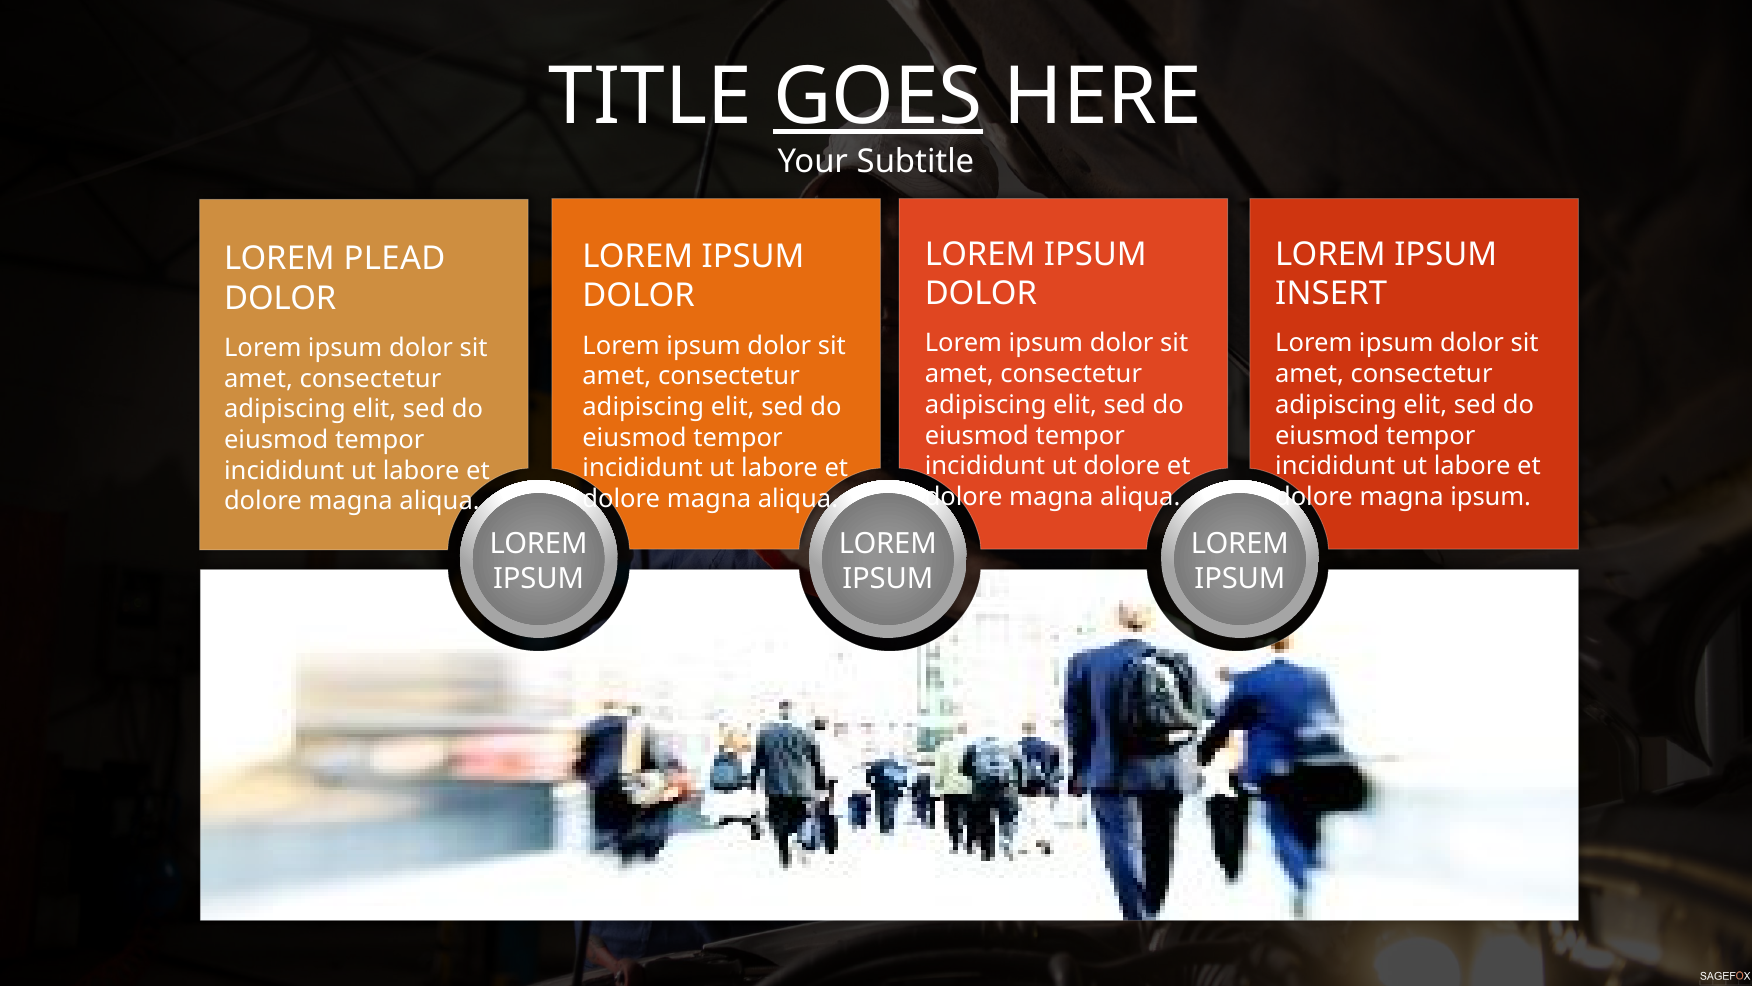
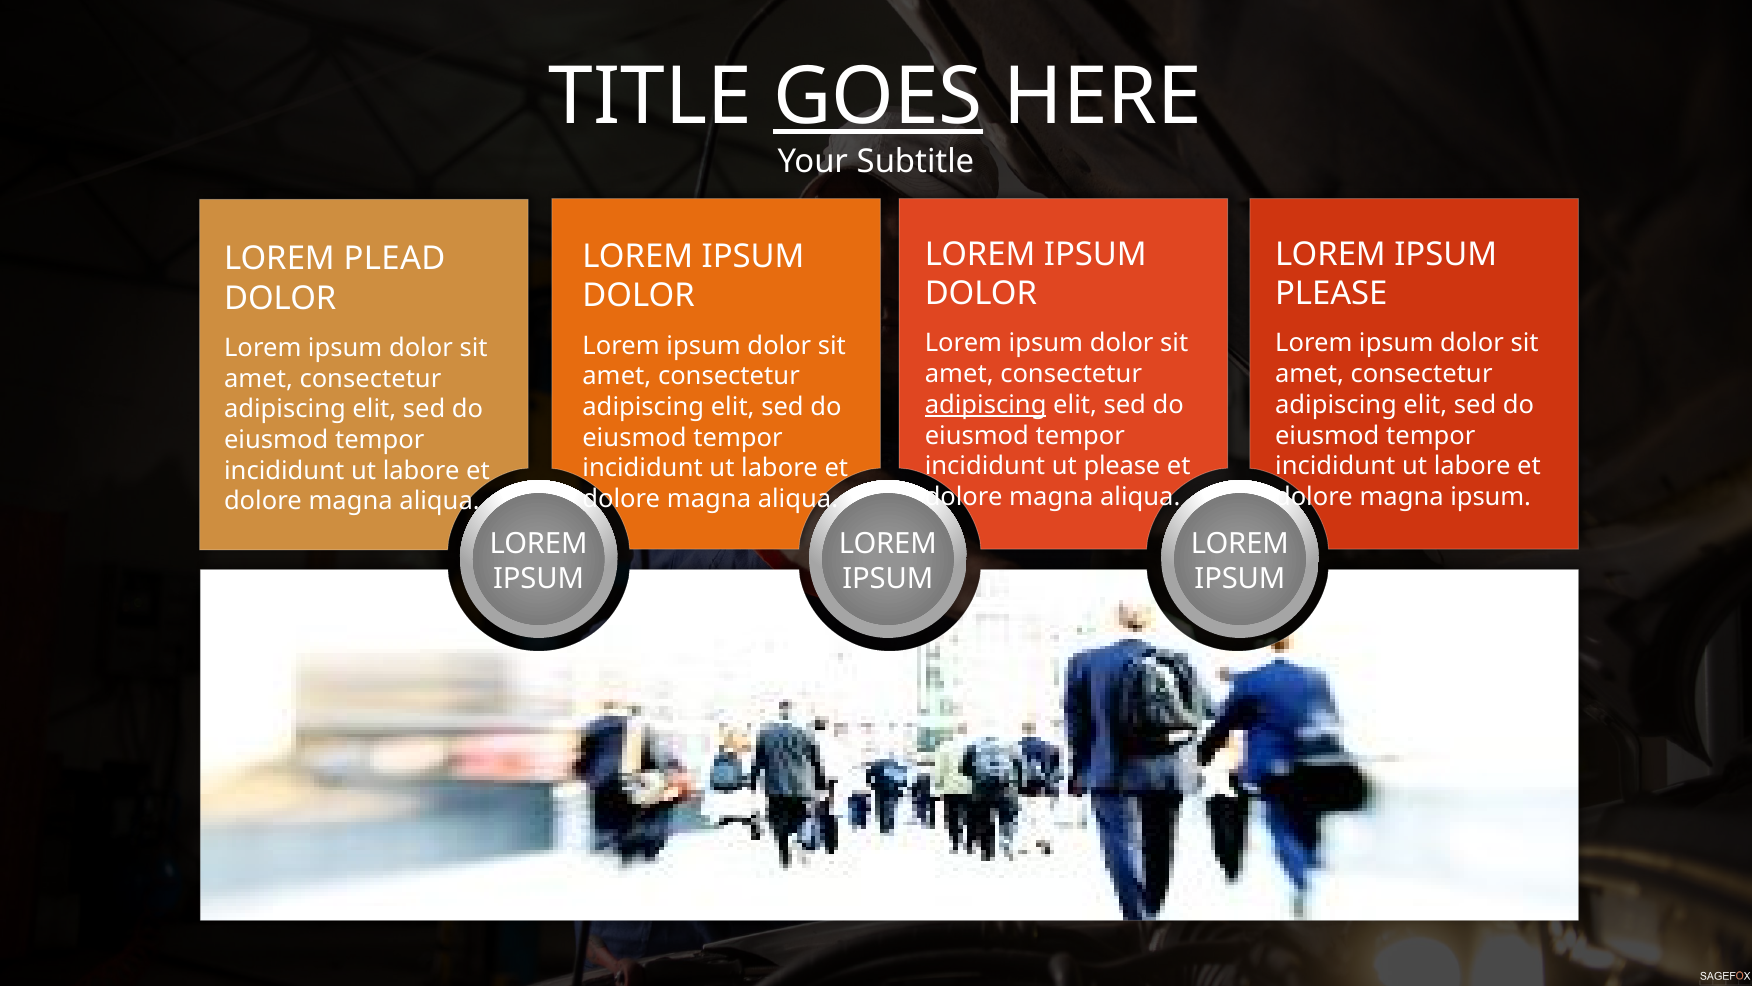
INSERT at (1331, 293): INSERT -> PLEASE
adipiscing at (986, 405) underline: none -> present
ut dolore: dolore -> please
